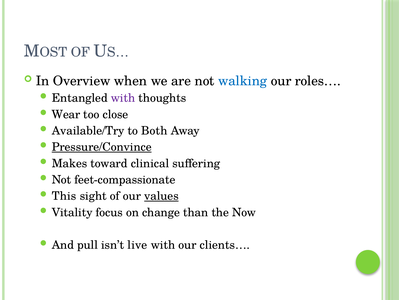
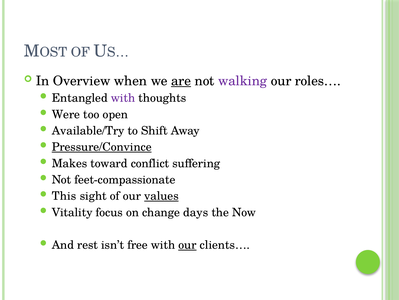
are underline: none -> present
walking colour: blue -> purple
Wear: Wear -> Were
close: close -> open
Both: Both -> Shift
clinical: clinical -> conflict
than: than -> days
pull: pull -> rest
live: live -> free
our at (187, 244) underline: none -> present
